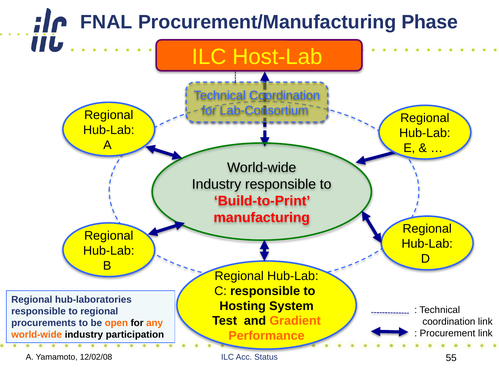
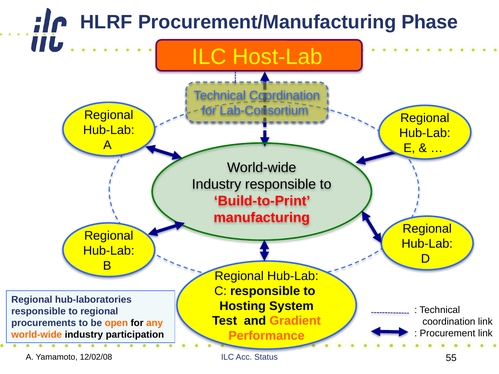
FNAL: FNAL -> HLRF
